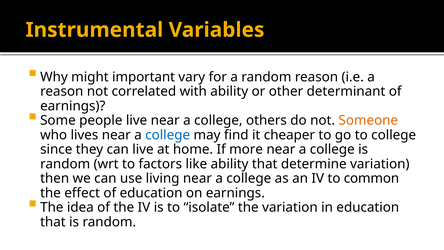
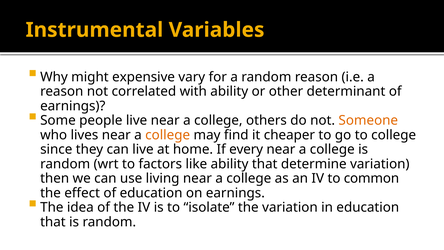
important: important -> expensive
college at (168, 135) colour: blue -> orange
more: more -> every
